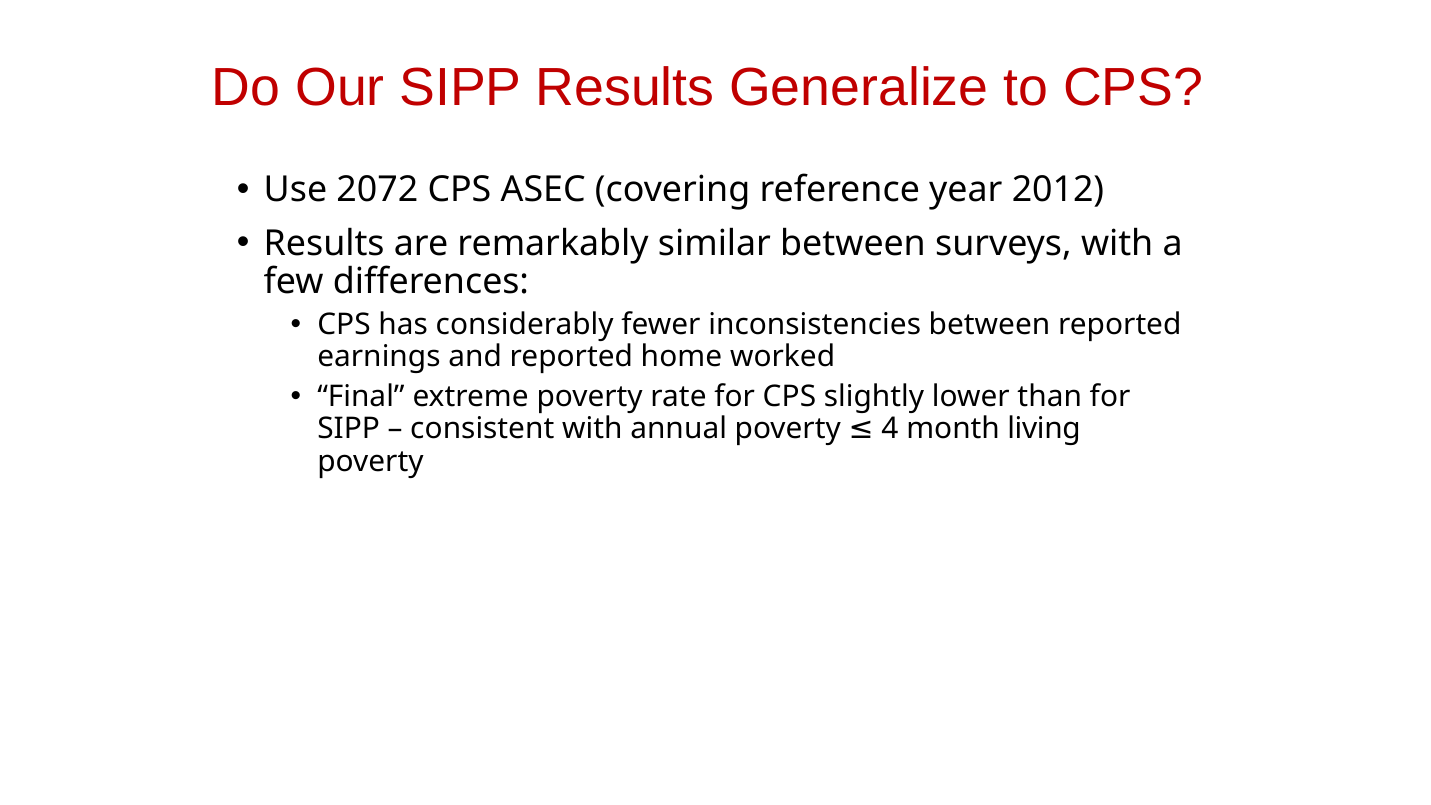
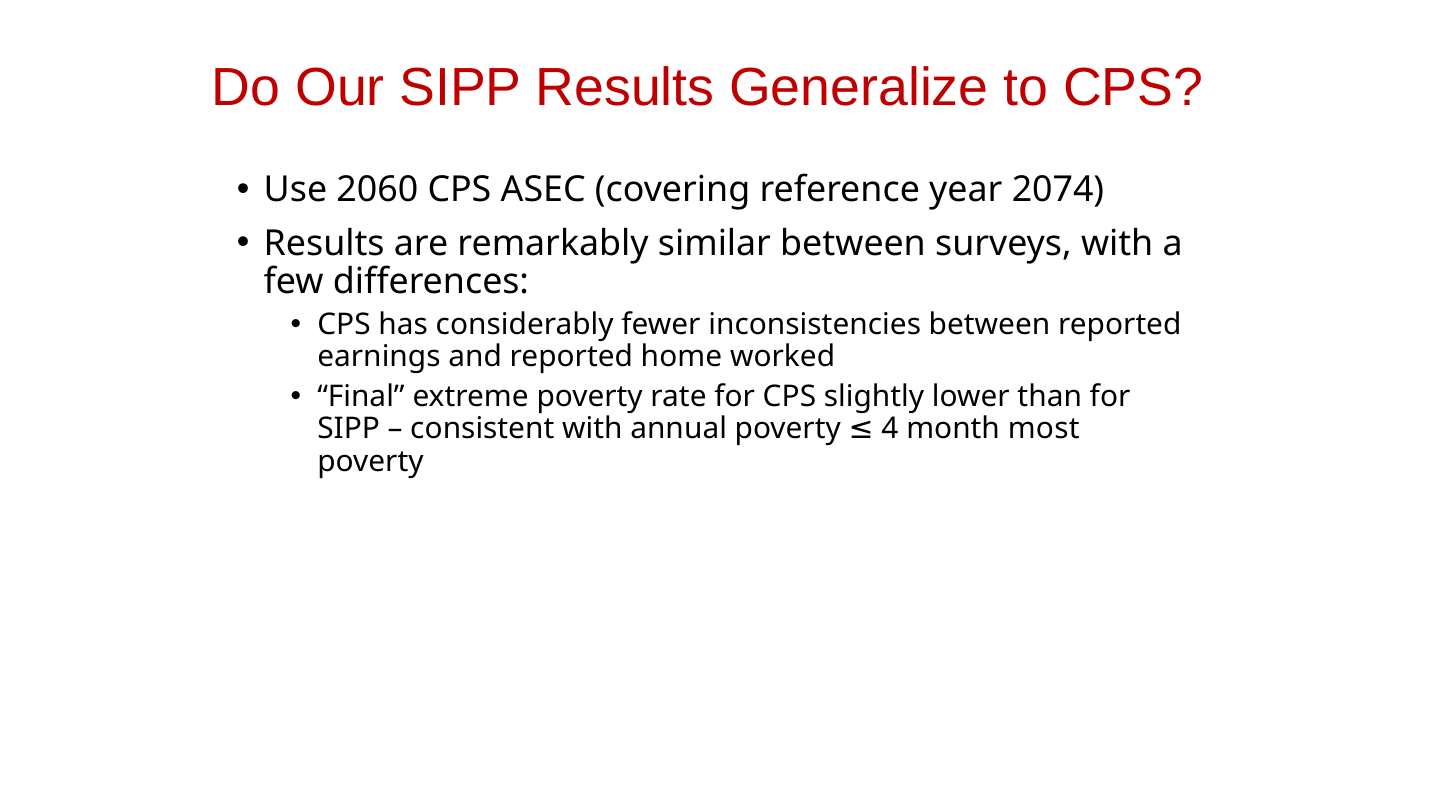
2072: 2072 -> 2060
2012: 2012 -> 2074
living: living -> most
